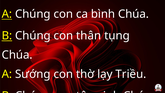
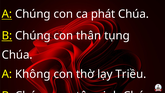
bình: bình -> phát
Sướng: Sướng -> Không
